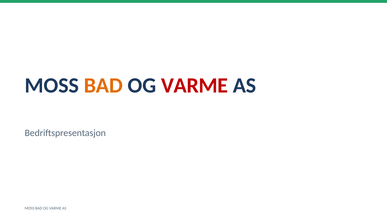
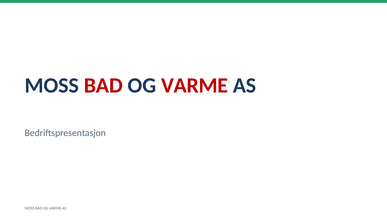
BAD at (103, 86) colour: orange -> red
